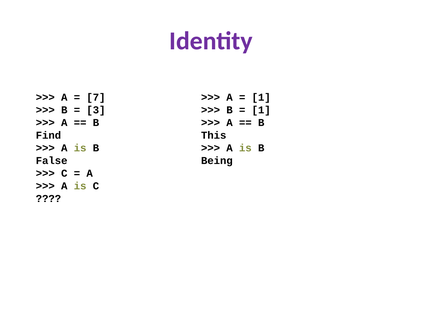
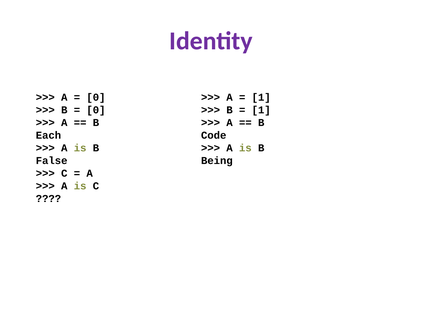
7 at (96, 97): 7 -> 0
3 at (96, 110): 3 -> 0
Find: Find -> Each
This: This -> Code
